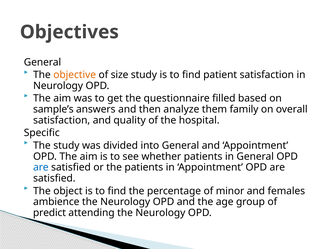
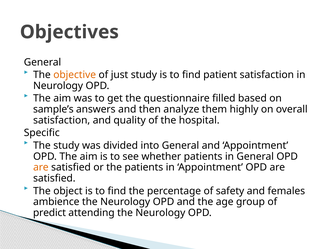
size: size -> just
family: family -> highly
are at (41, 167) colour: blue -> orange
minor: minor -> safety
